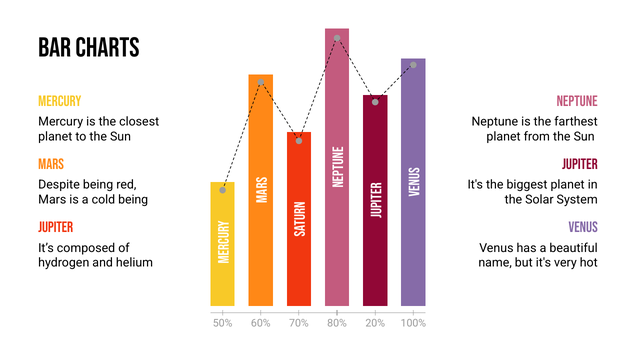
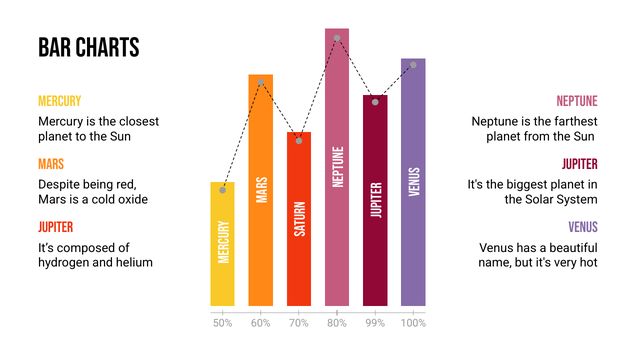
cold being: being -> oxide
20%: 20% -> 99%
